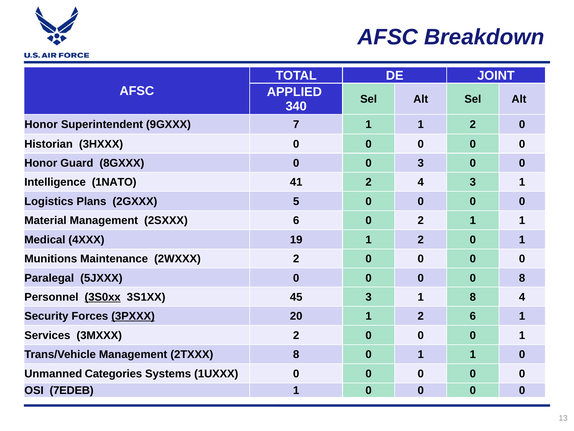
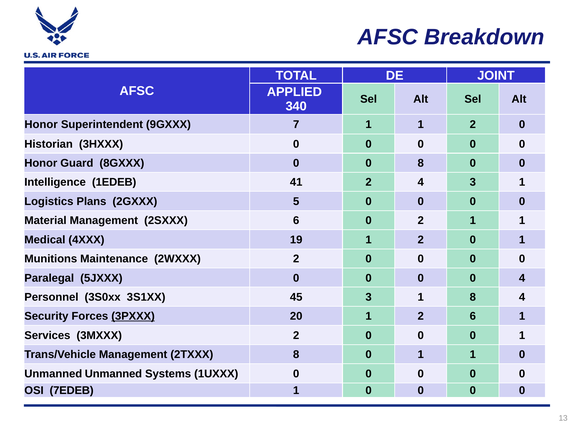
0 3: 3 -> 8
1NATO: 1NATO -> 1EDEB
0 8: 8 -> 4
3S0xx underline: present -> none
Unmanned Categories: Categories -> Unmanned
